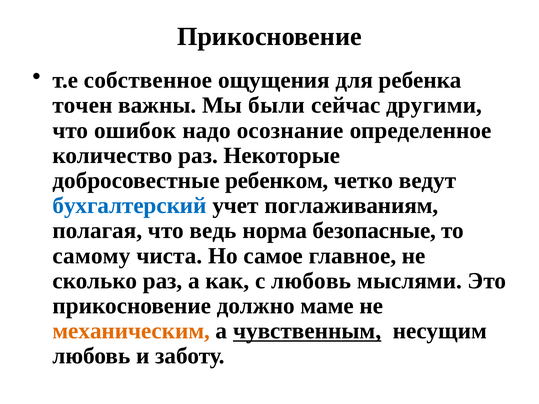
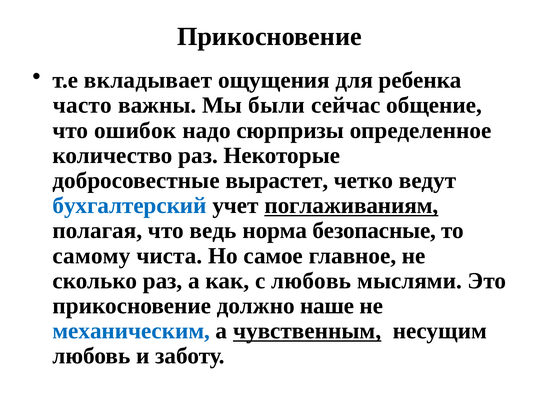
собственное: собственное -> вкладывает
точен: точен -> часто
другими: другими -> общение
осознание: осознание -> сюрпризы
ребенком: ребенком -> вырастет
поглаживаниям underline: none -> present
маме: маме -> наше
механическим colour: orange -> blue
